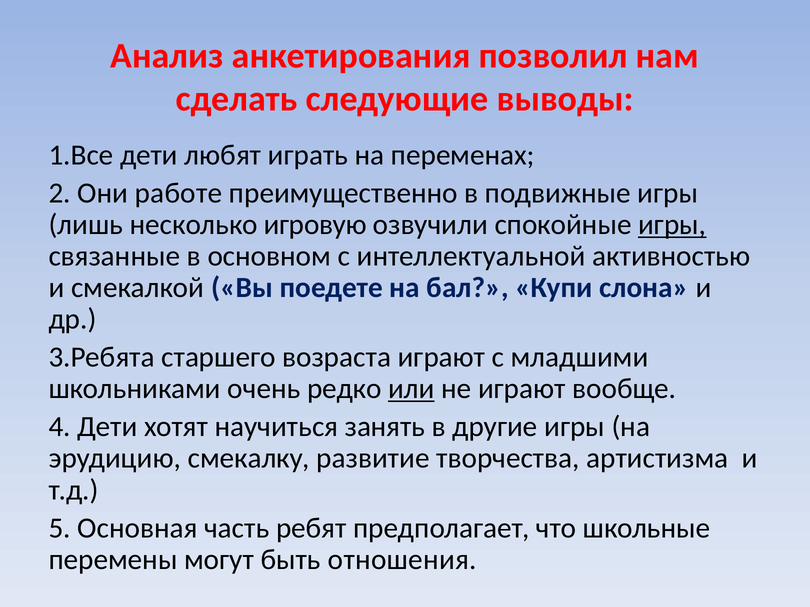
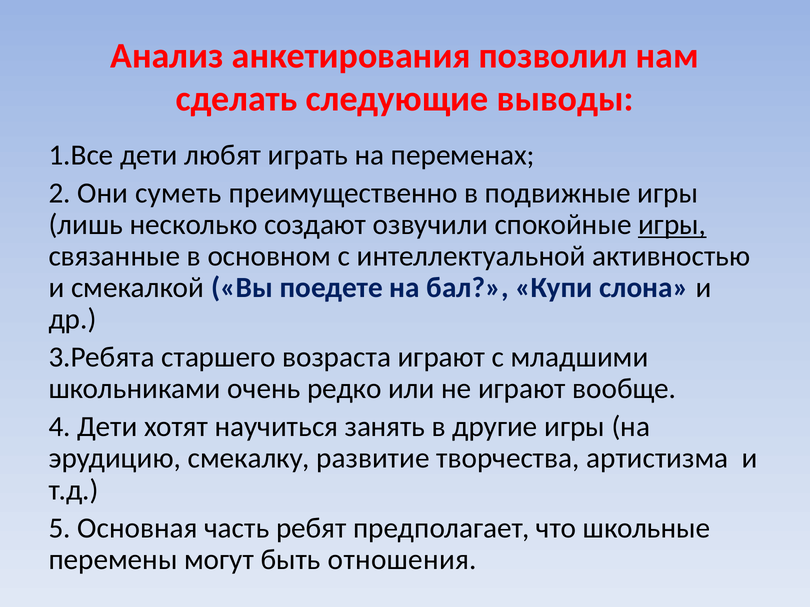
работе: работе -> суметь
игровую: игровую -> создают
или underline: present -> none
